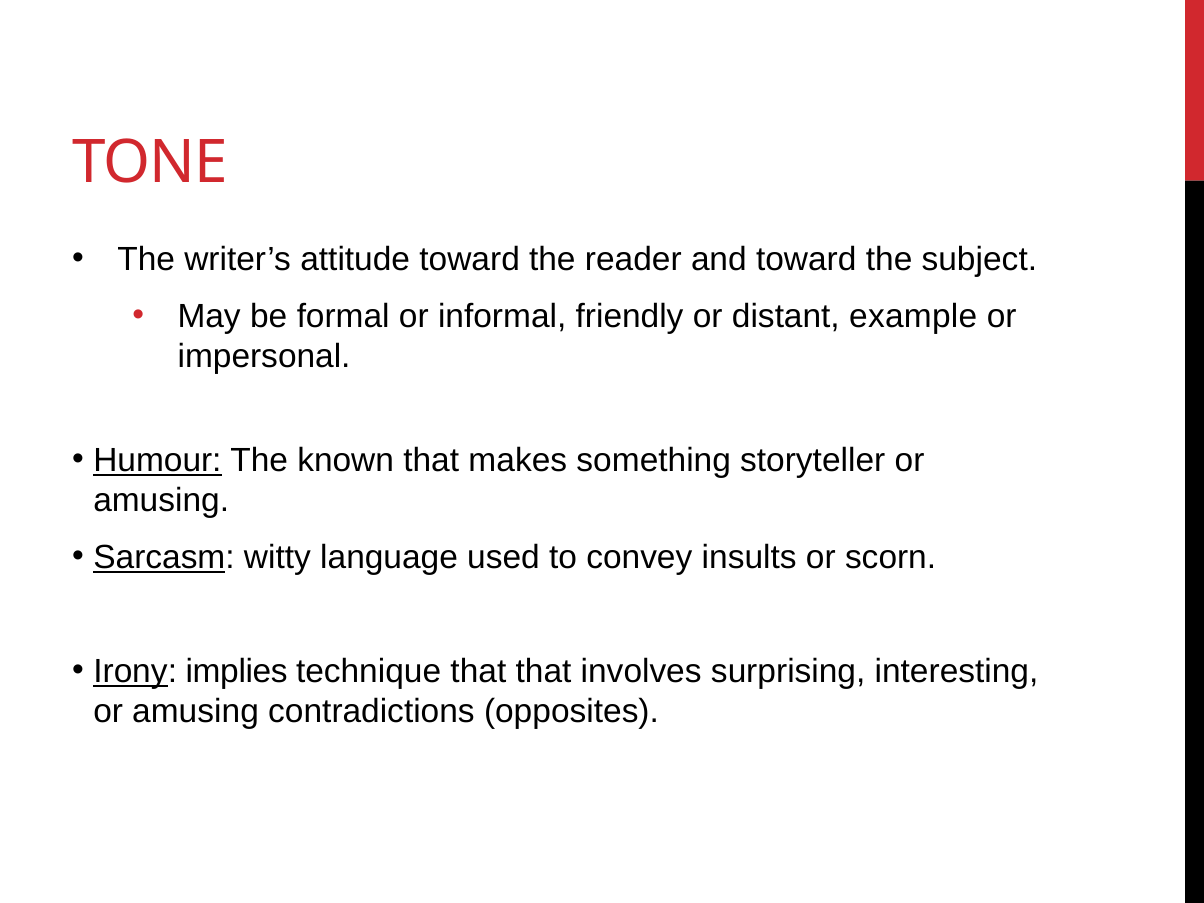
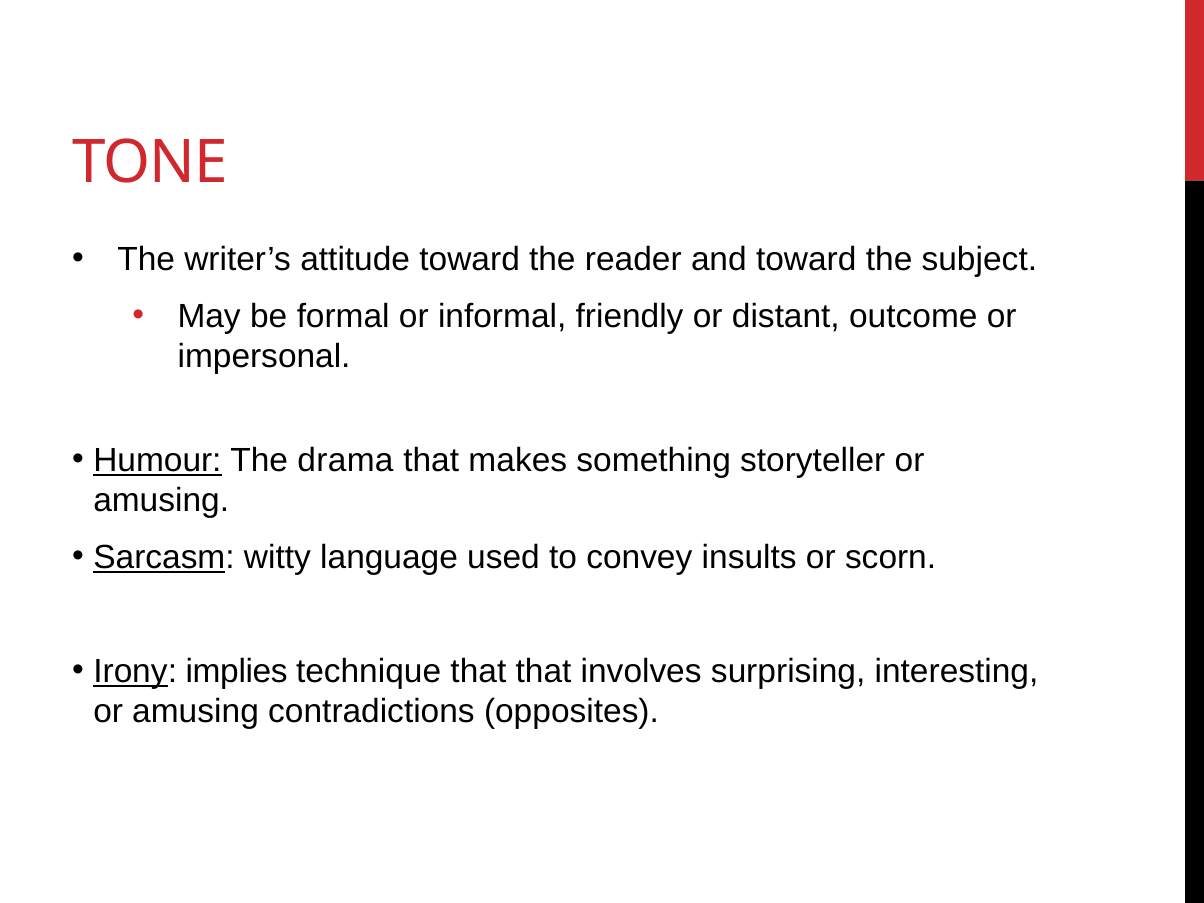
example: example -> outcome
known: known -> drama
